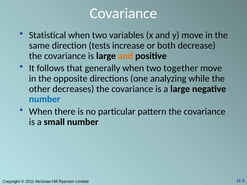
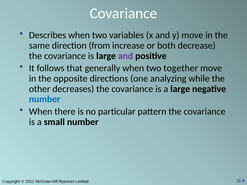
Statistical: Statistical -> Describes
tests: tests -> from
and at (126, 56) colour: orange -> purple
